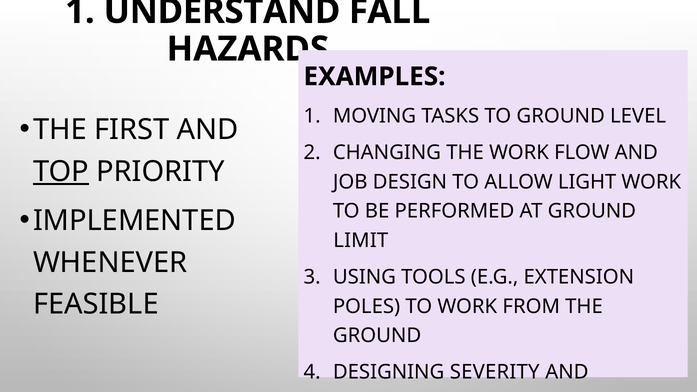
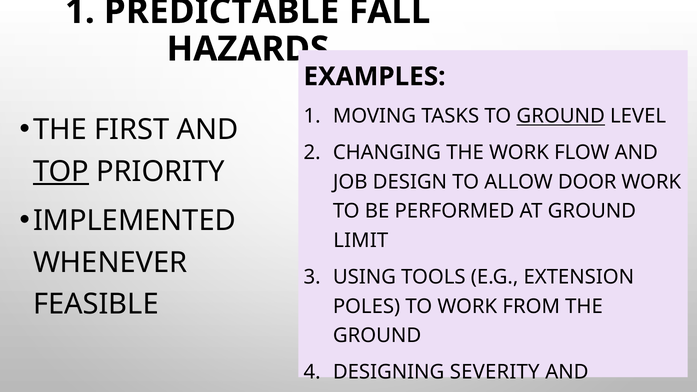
UNDERSTAND: UNDERSTAND -> PREDICTABLE
GROUND at (561, 116) underline: none -> present
LIGHT: LIGHT -> DOOR
